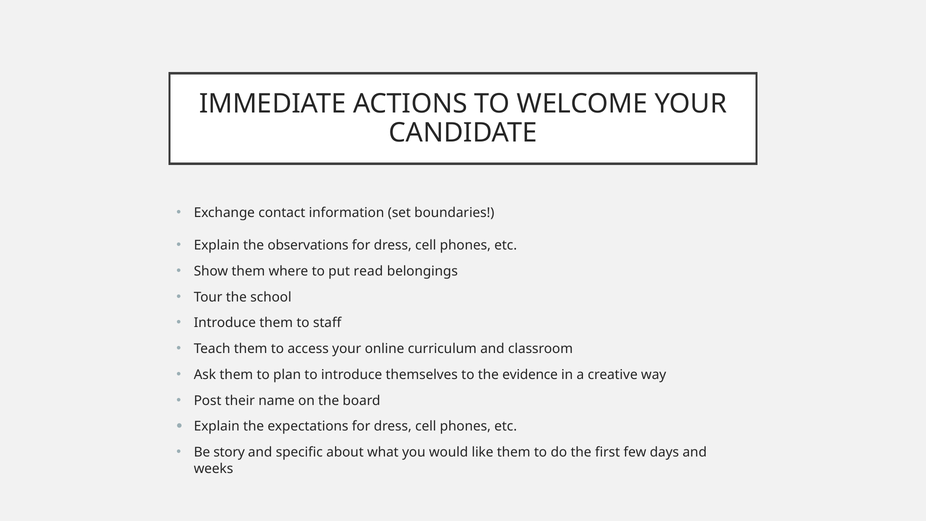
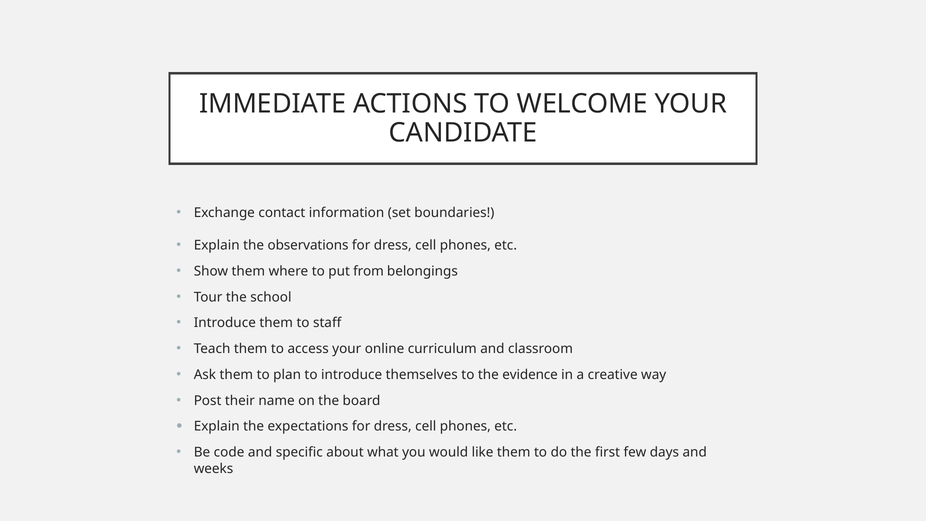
read: read -> from
story: story -> code
